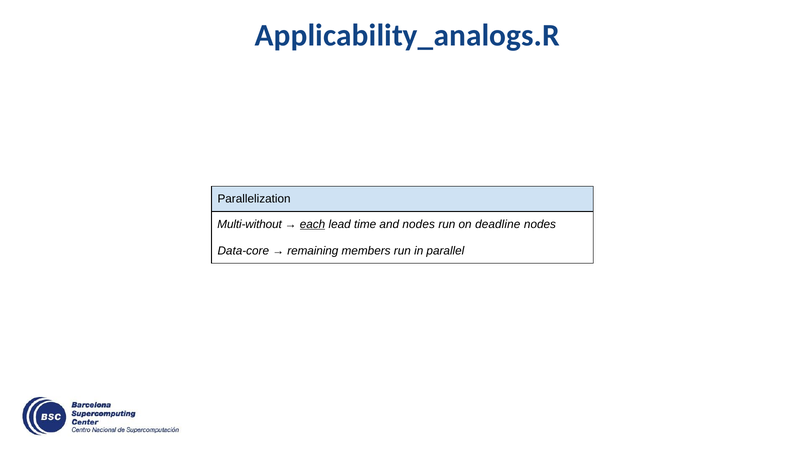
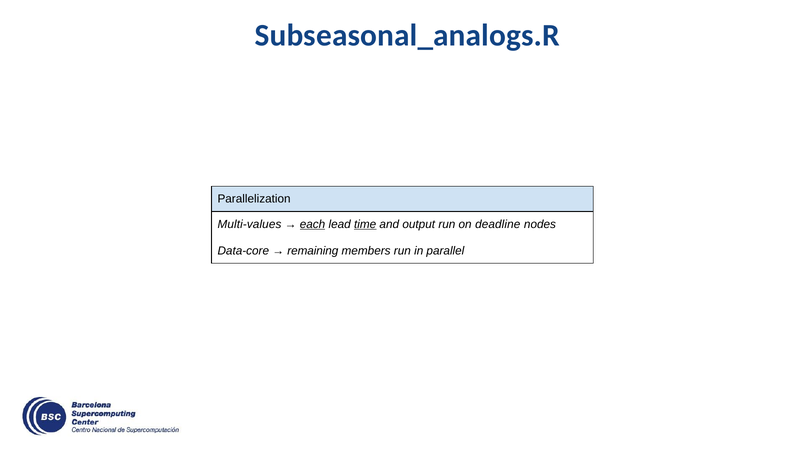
Applicability_analogs.R: Applicability_analogs.R -> Subseasonal_analogs.R
Multi-without: Multi-without -> Multi-values
time underline: none -> present
and nodes: nodes -> output
